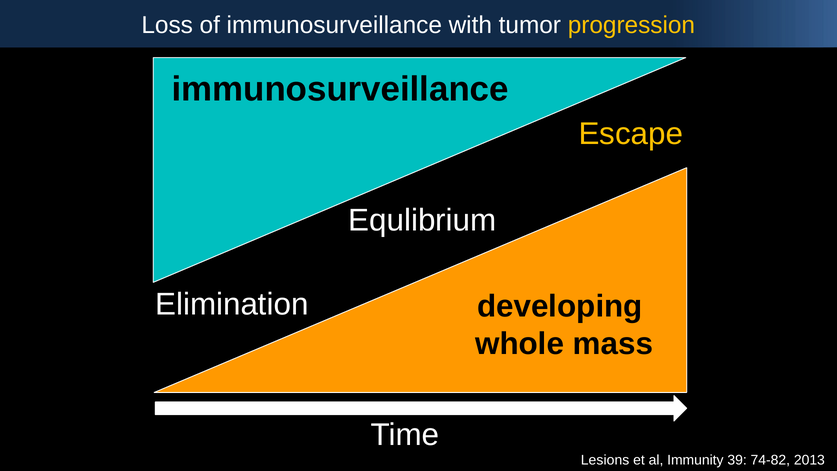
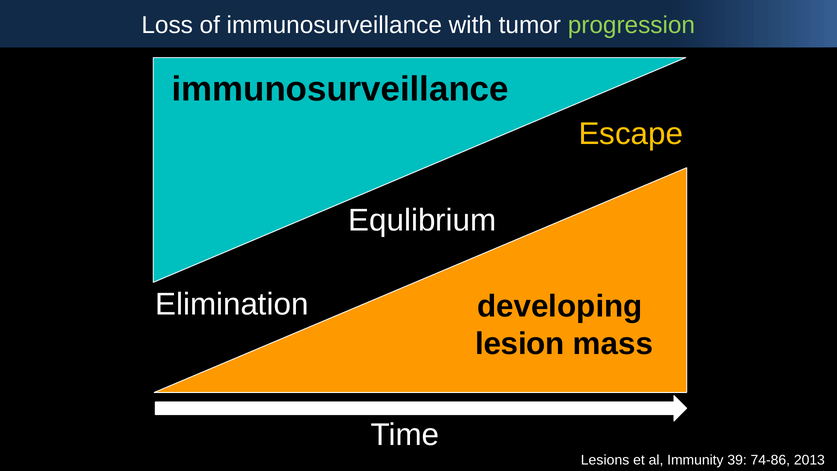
progression colour: yellow -> light green
whole: whole -> lesion
74-82: 74-82 -> 74-86
